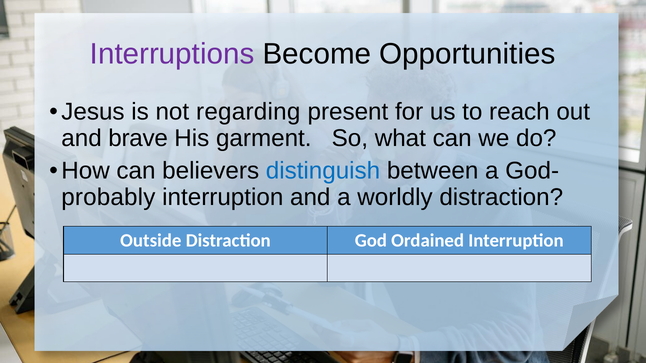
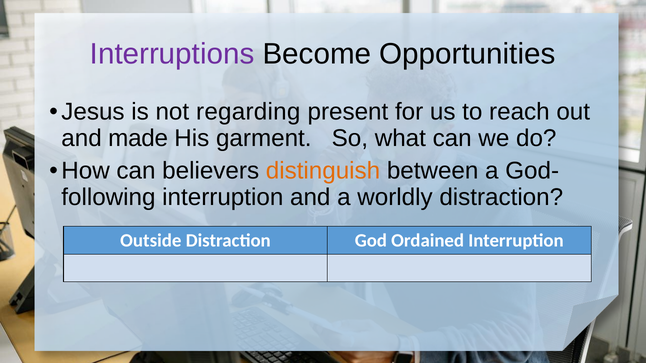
brave: brave -> made
distinguish colour: blue -> orange
probably: probably -> following
